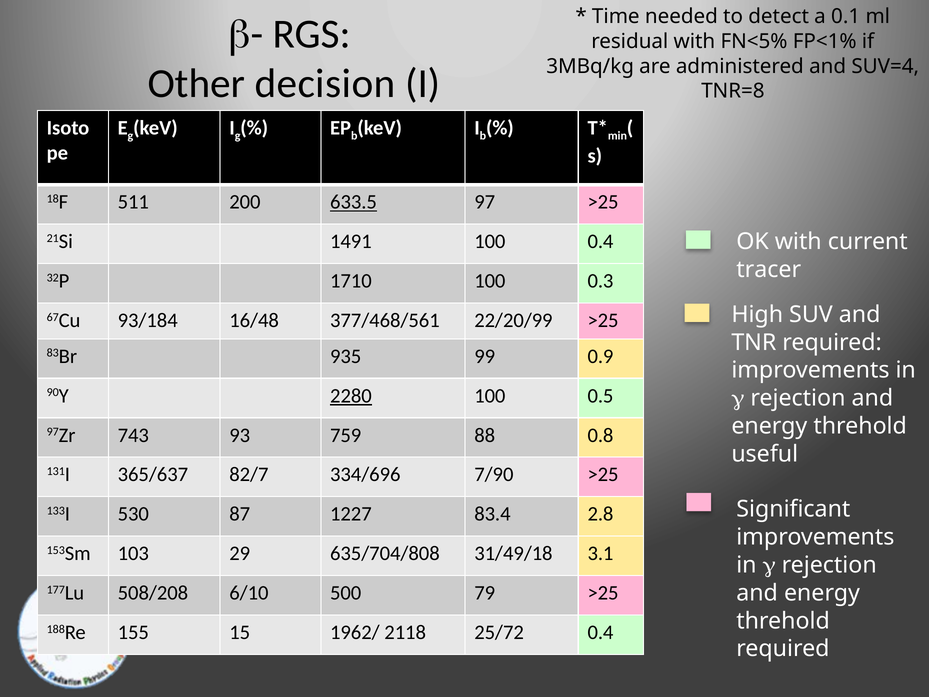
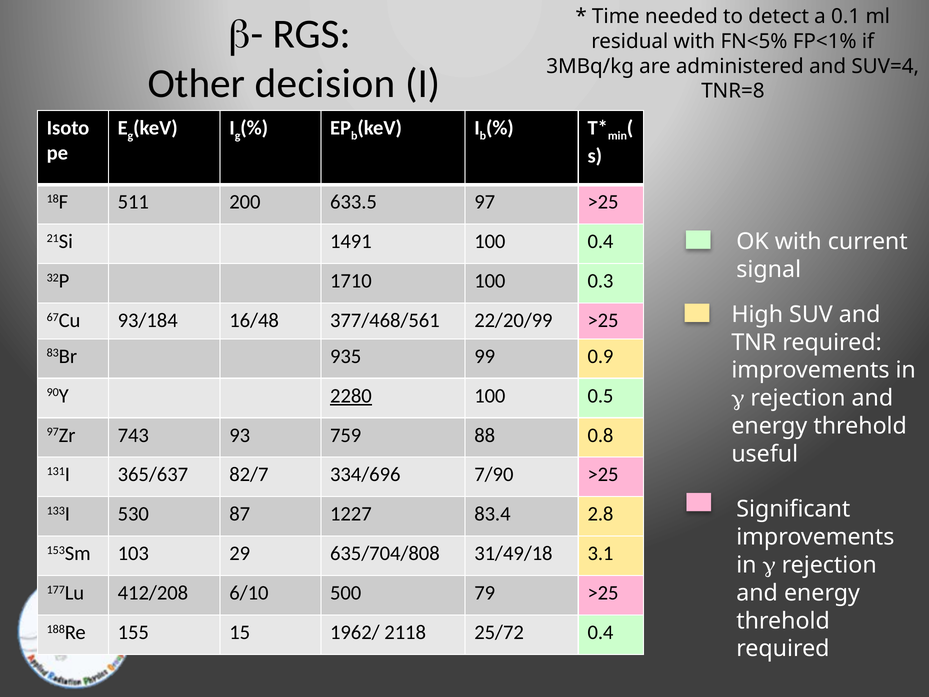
633.5 underline: present -> none
tracer: tracer -> signal
508/208: 508/208 -> 412/208
